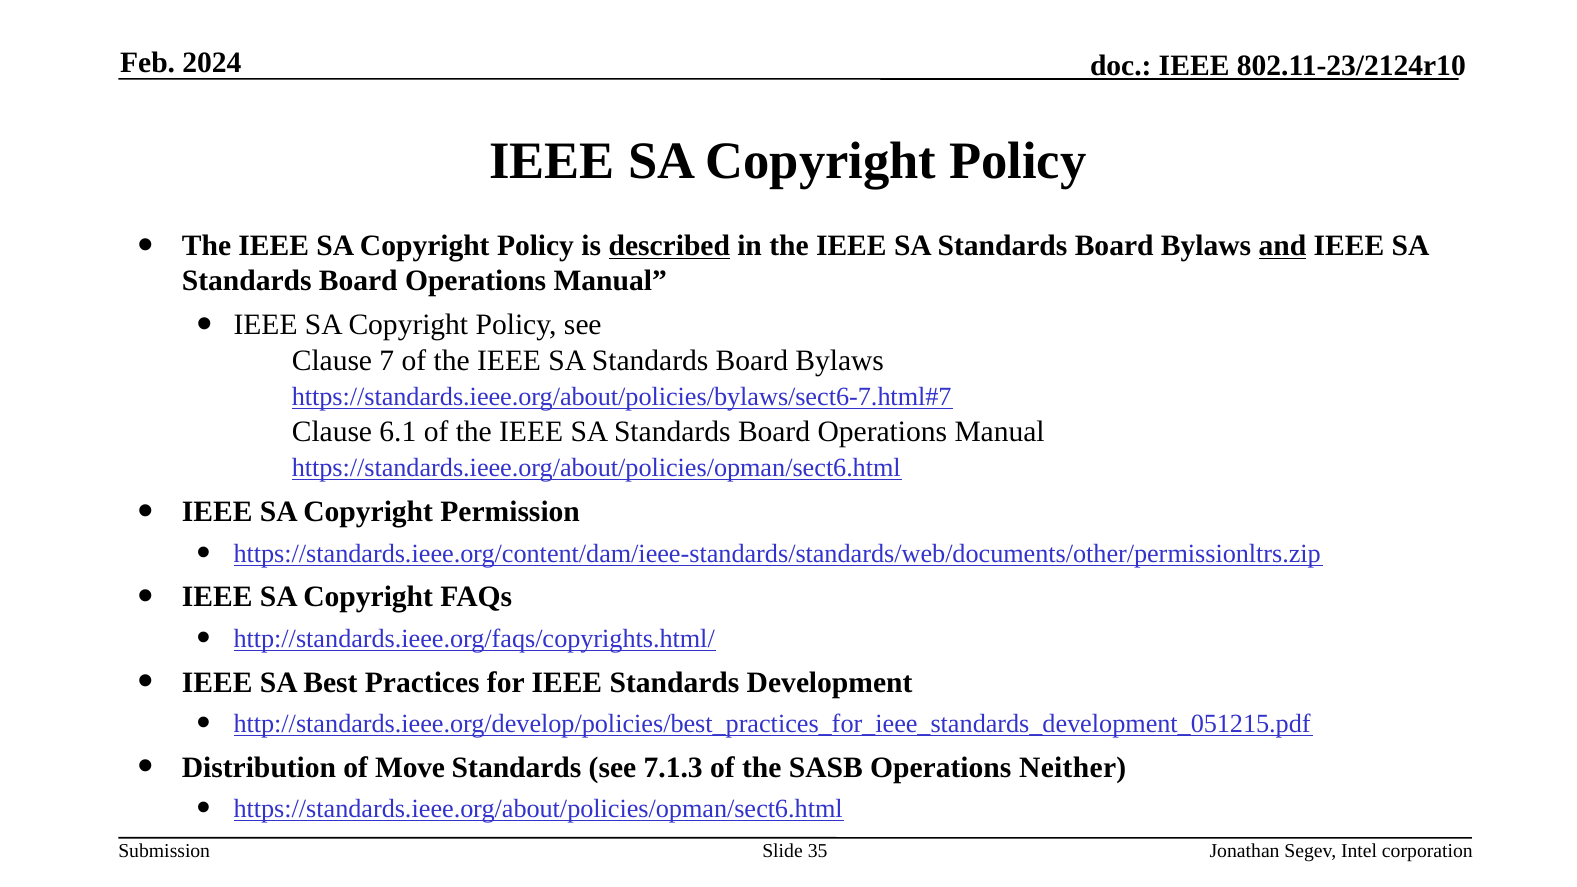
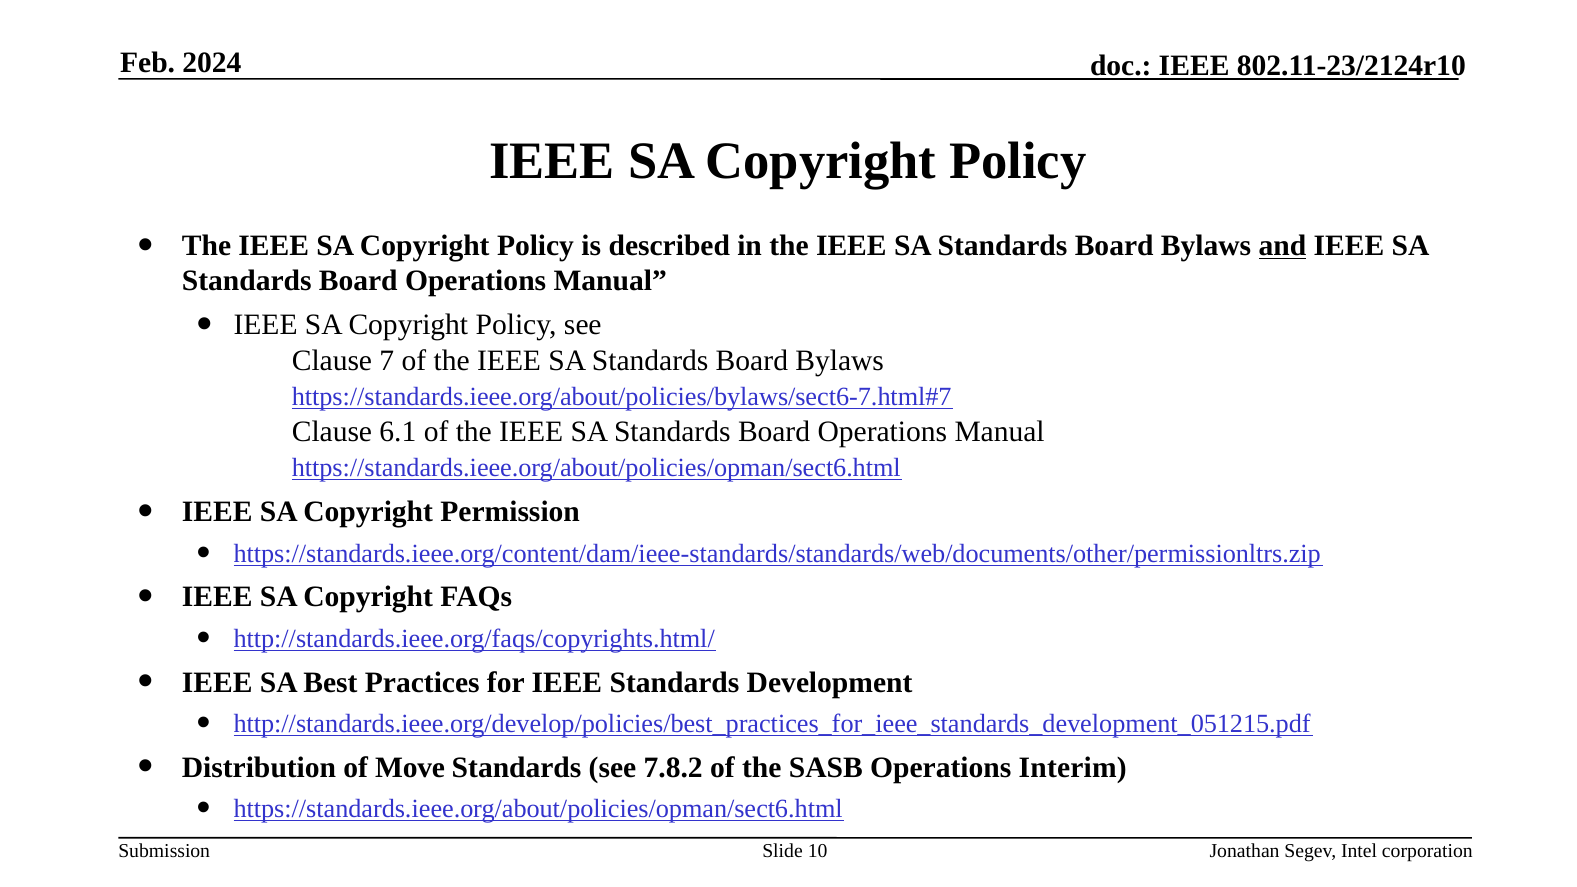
described underline: present -> none
7.1.3: 7.1.3 -> 7.8.2
Neither: Neither -> Interim
35: 35 -> 10
